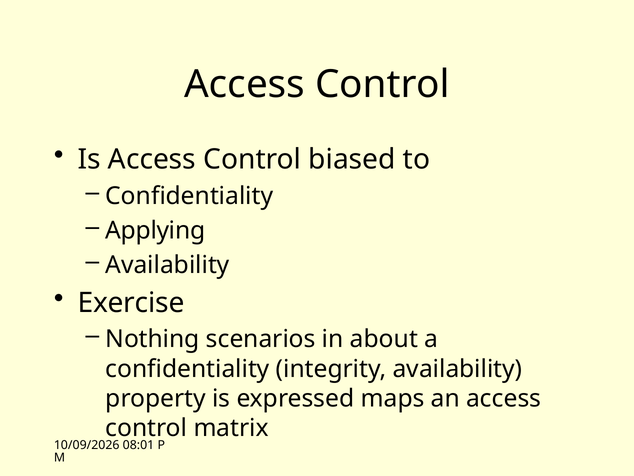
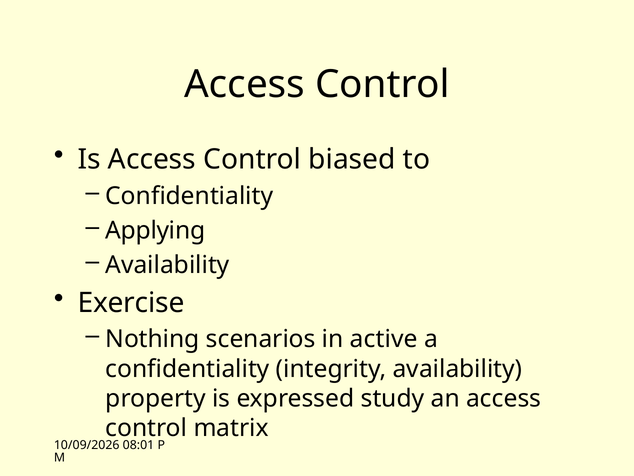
about: about -> active
maps: maps -> study
